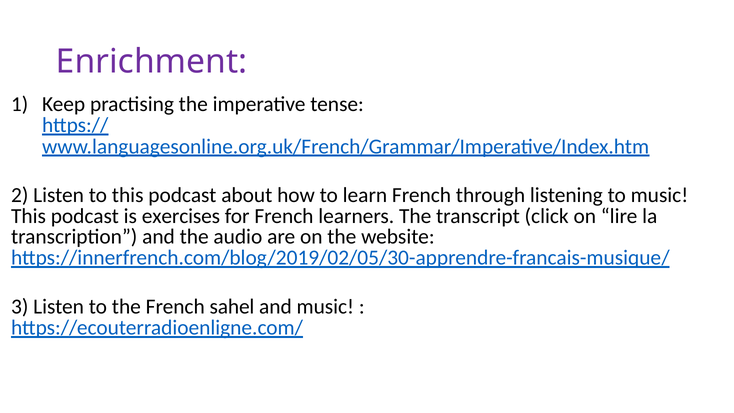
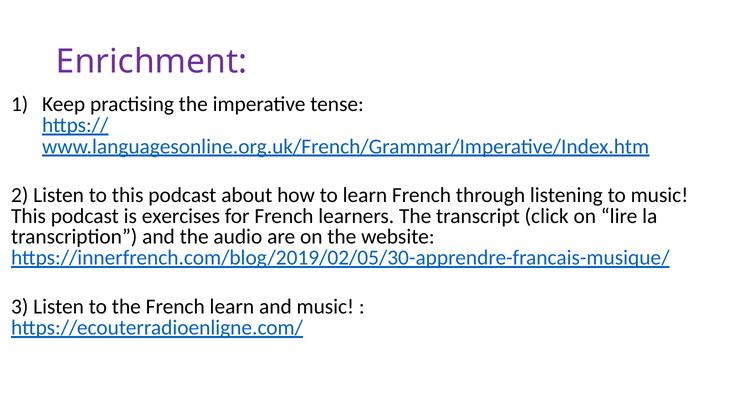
French sahel: sahel -> learn
